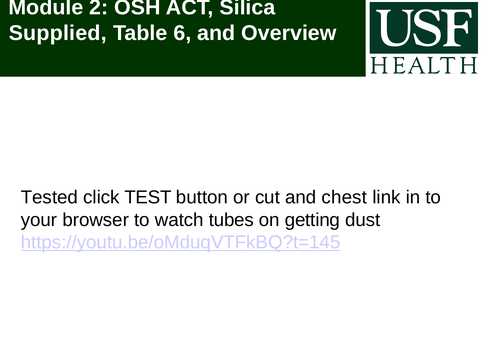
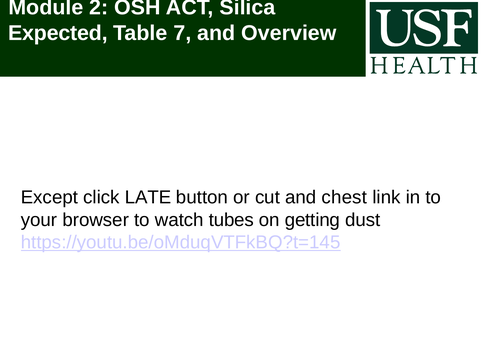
Supplied: Supplied -> Expected
6: 6 -> 7
Tested: Tested -> Except
TEST: TEST -> LATE
